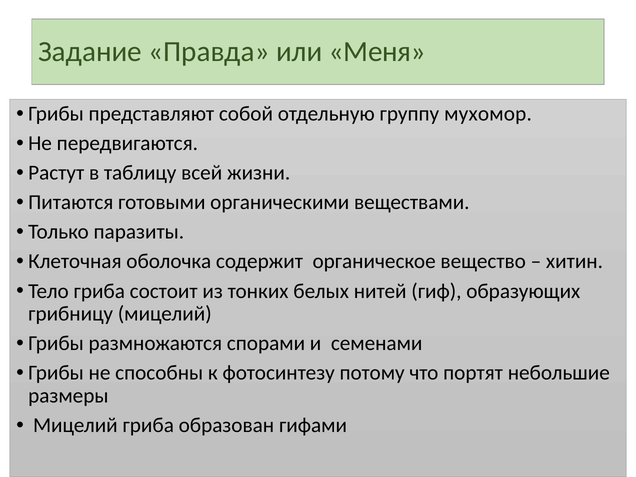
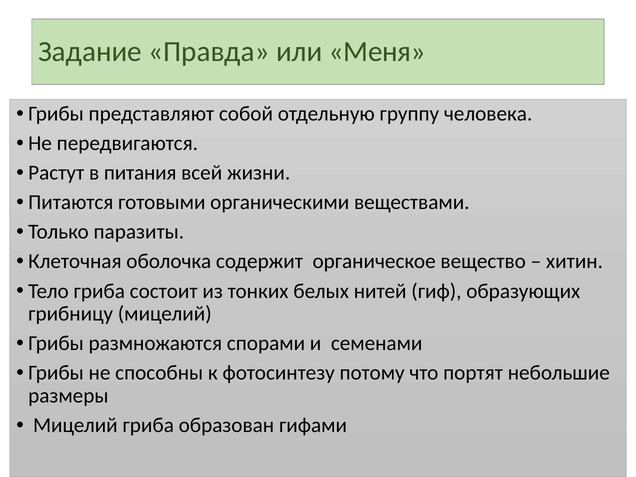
мухомор: мухомор -> человека
таблицу: таблицу -> питания
